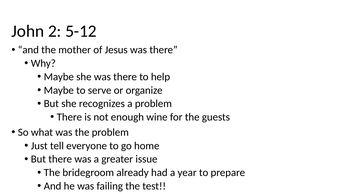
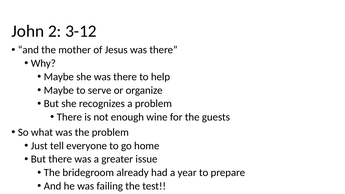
5-12: 5-12 -> 3-12
